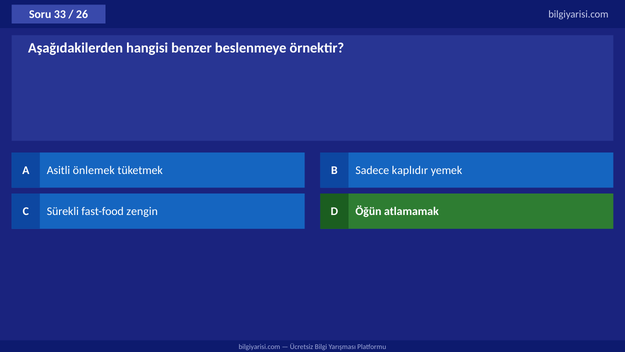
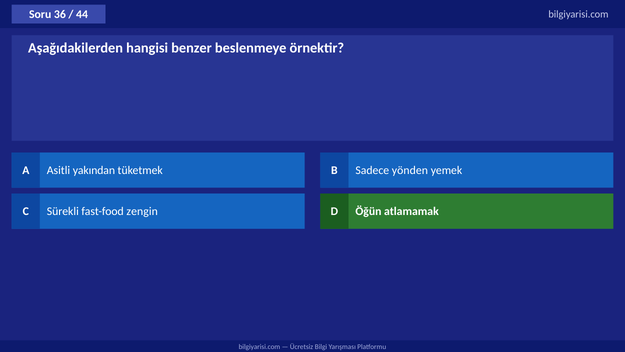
33: 33 -> 36
26: 26 -> 44
önlemek: önlemek -> yakından
kaplıdır: kaplıdır -> yönden
